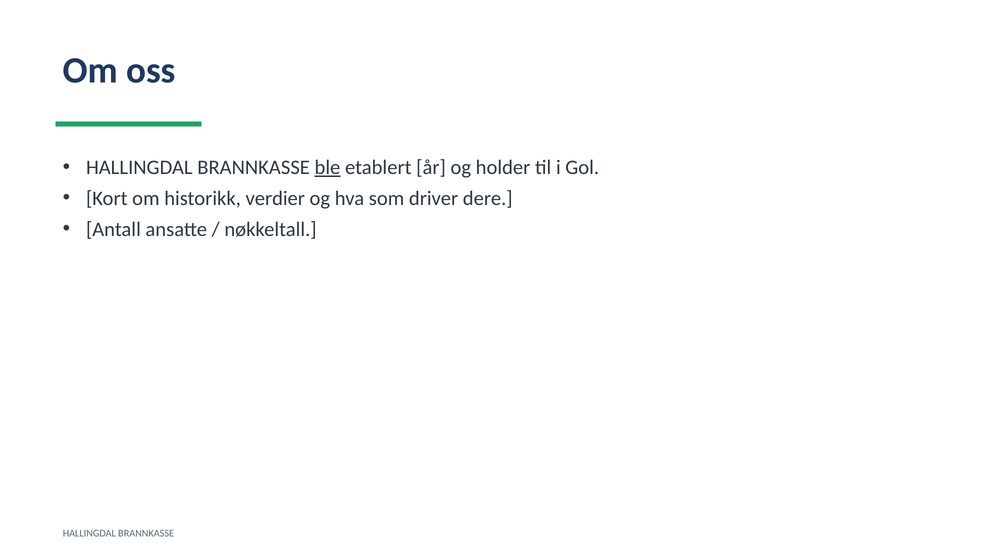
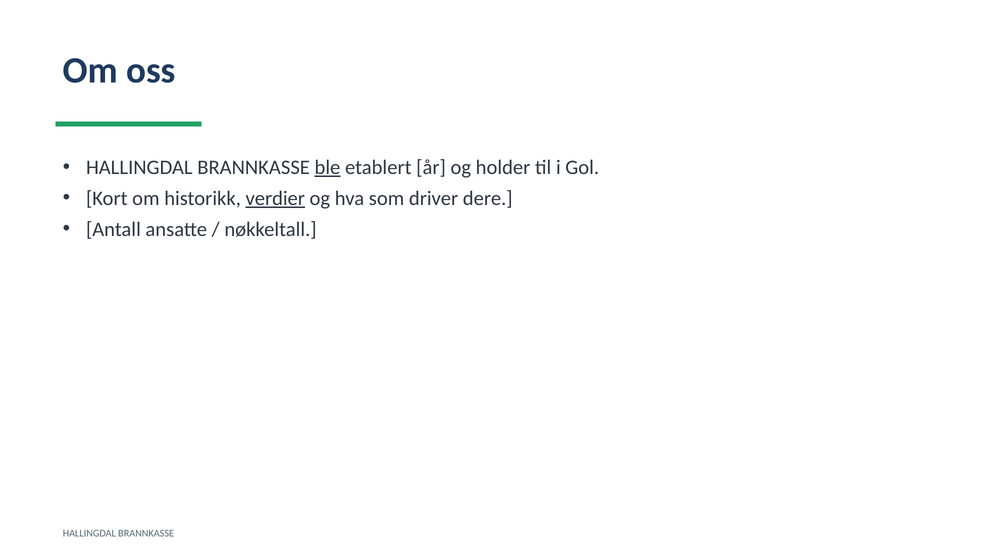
verdier underline: none -> present
